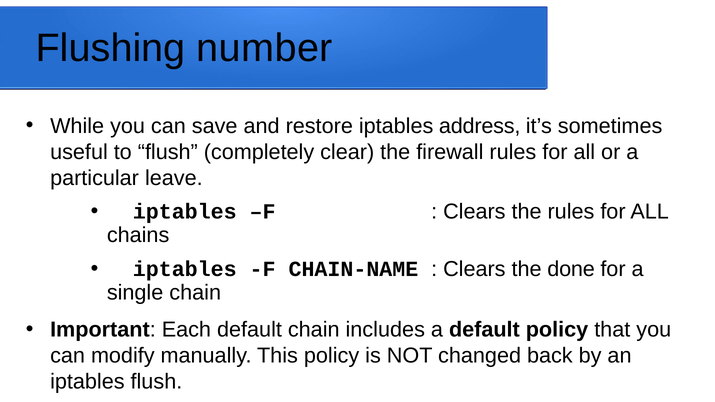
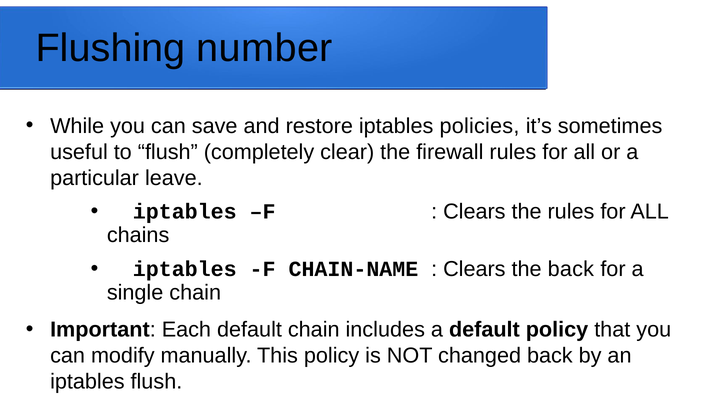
address: address -> policies
the done: done -> back
